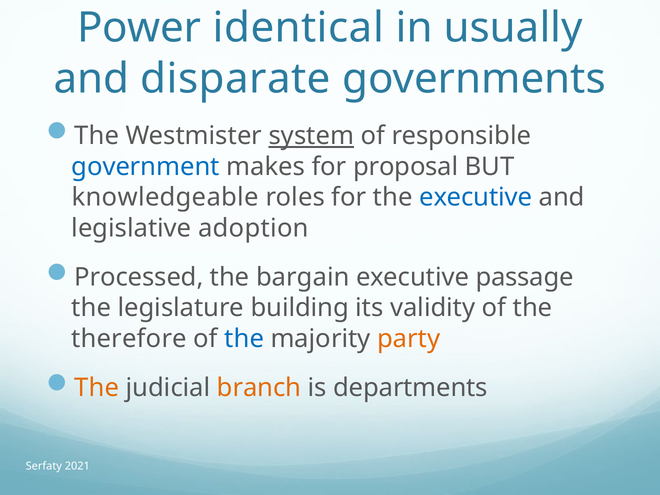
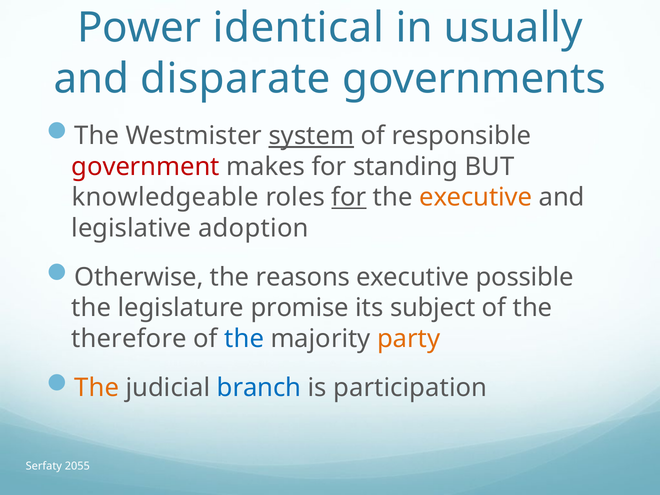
government colour: blue -> red
proposal: proposal -> standing
for at (349, 197) underline: none -> present
executive at (476, 197) colour: blue -> orange
Processed: Processed -> Otherwise
bargain: bargain -> reasons
passage: passage -> possible
building: building -> promise
validity: validity -> subject
branch colour: orange -> blue
departments: departments -> participation
2021: 2021 -> 2055
